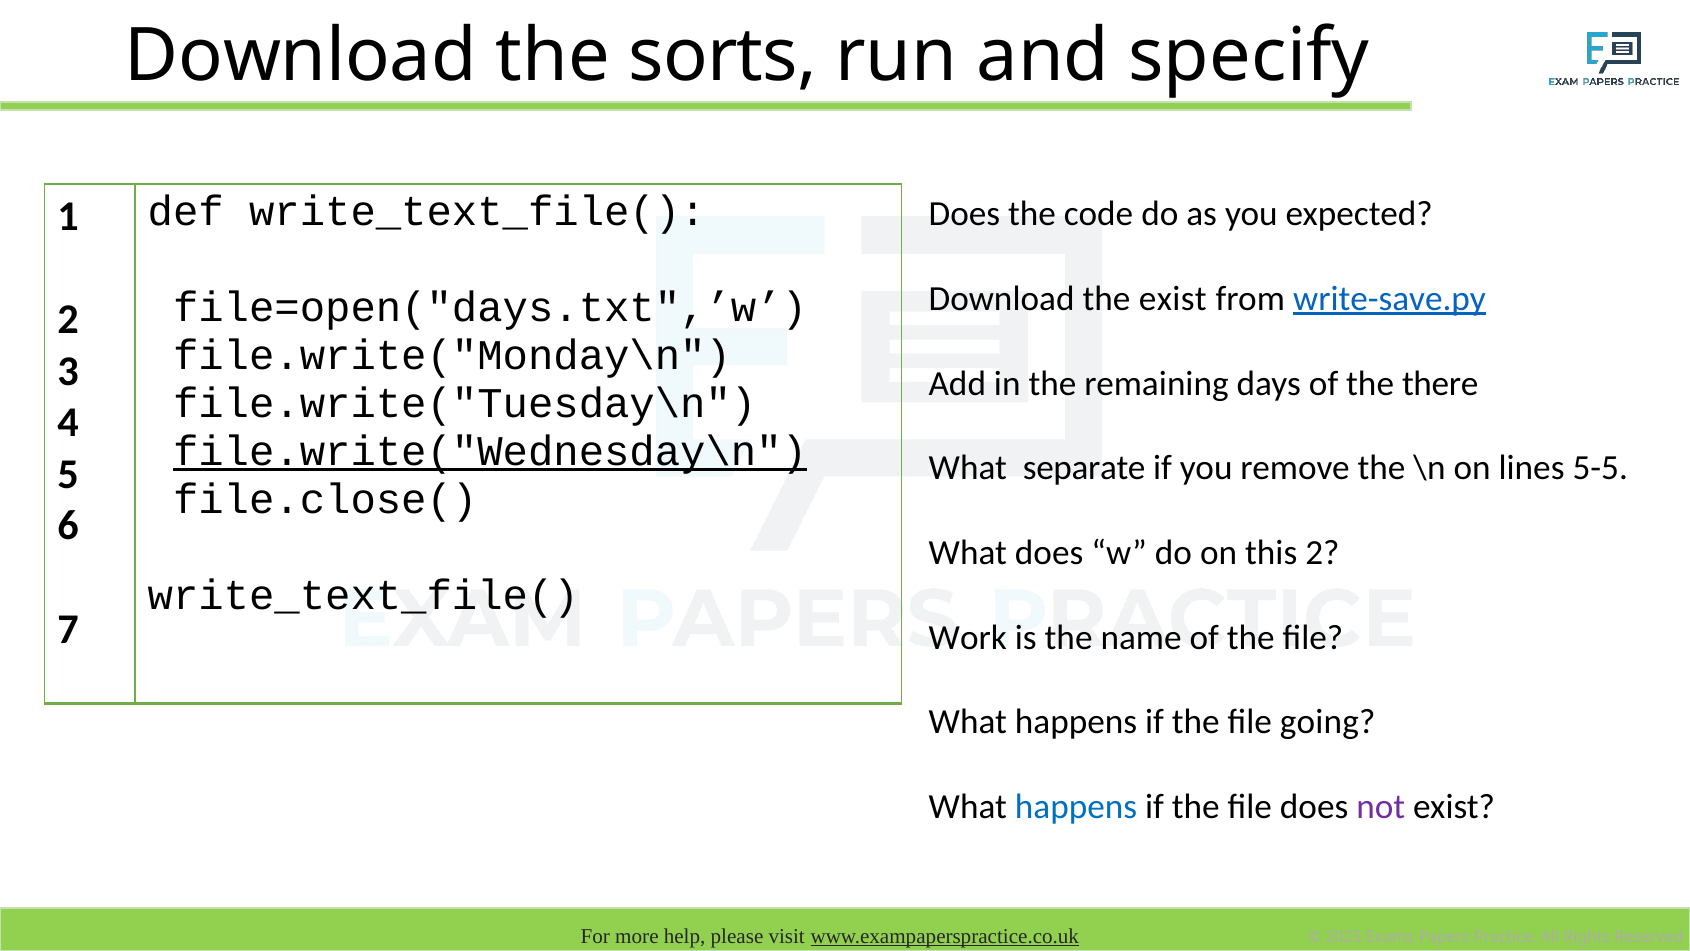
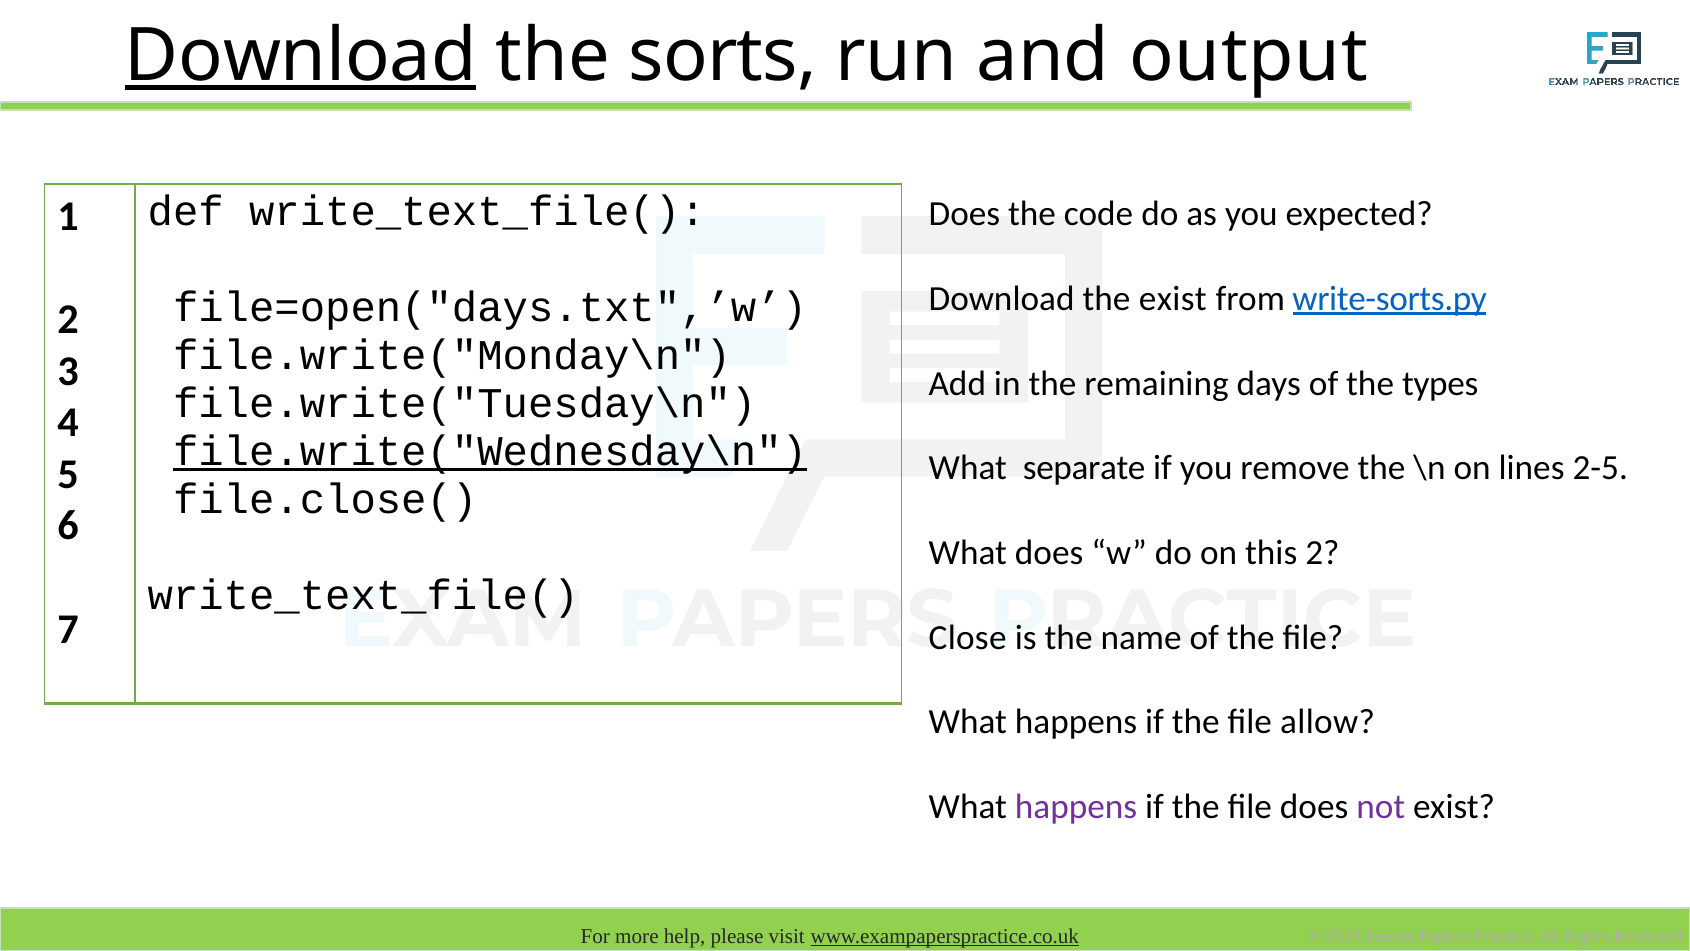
Download at (301, 56) underline: none -> present
specify: specify -> output
write-save.py: write-save.py -> write-sorts.py
there: there -> types
5-5: 5-5 -> 2-5
Work: Work -> Close
going: going -> allow
happens at (1076, 806) colour: blue -> purple
